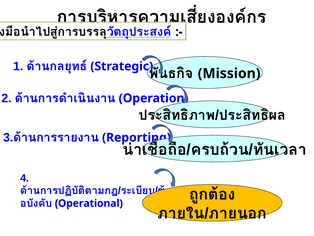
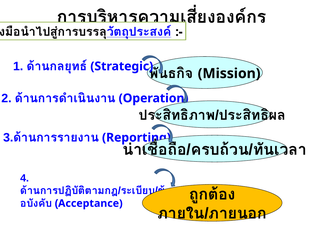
Operational: Operational -> Acceptance
